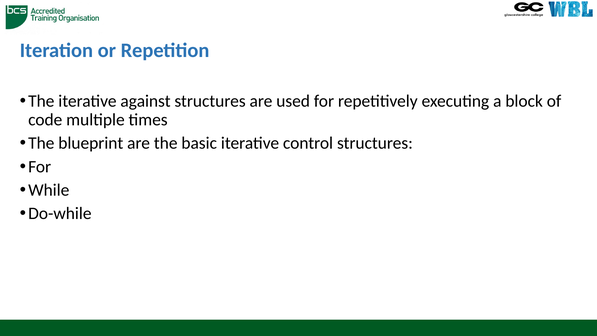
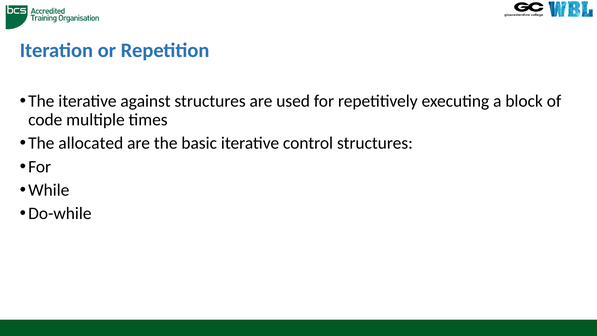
blueprint: blueprint -> allocated
